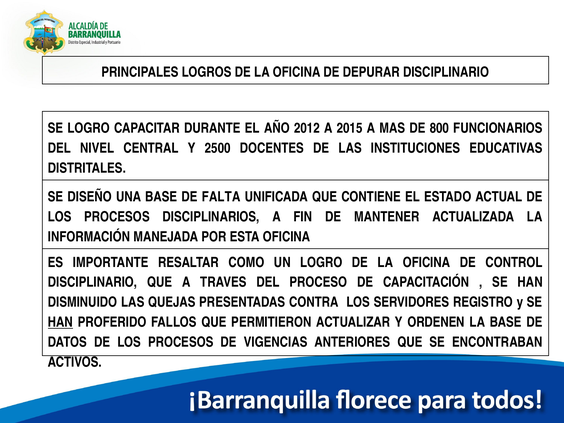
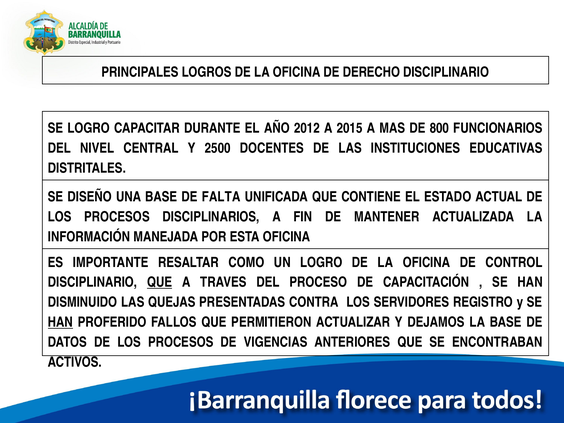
DEPURAR: DEPURAR -> DERECHO
QUE at (160, 282) underline: none -> present
ORDENEN: ORDENEN -> DEJAMOS
